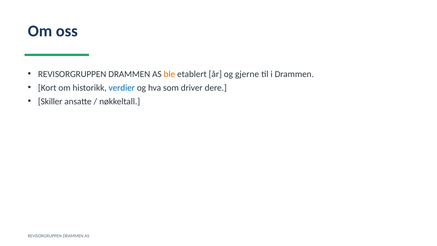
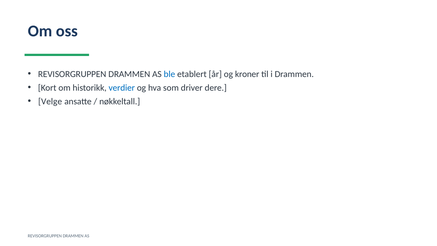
ble colour: orange -> blue
gjerne: gjerne -> kroner
Skiller: Skiller -> Velge
